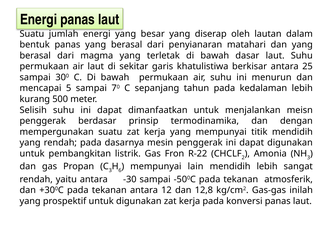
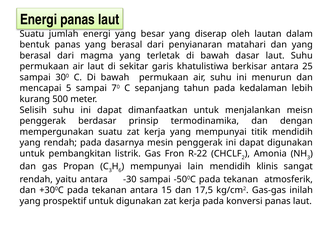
mendidih lebih: lebih -> klinis
12: 12 -> 15
12,8: 12,8 -> 17,5
